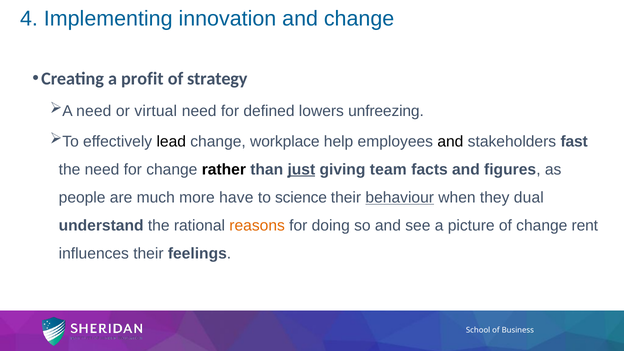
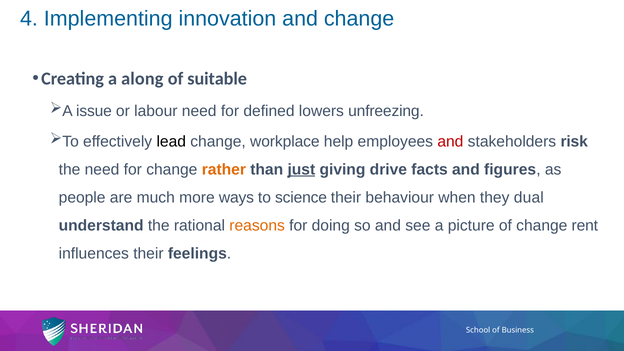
profit: profit -> along
strategy: strategy -> suitable
need at (94, 111): need -> issue
virtual: virtual -> labour
and at (450, 141) colour: black -> red
fast: fast -> risk
rather colour: black -> orange
team: team -> drive
have: have -> ways
behaviour underline: present -> none
